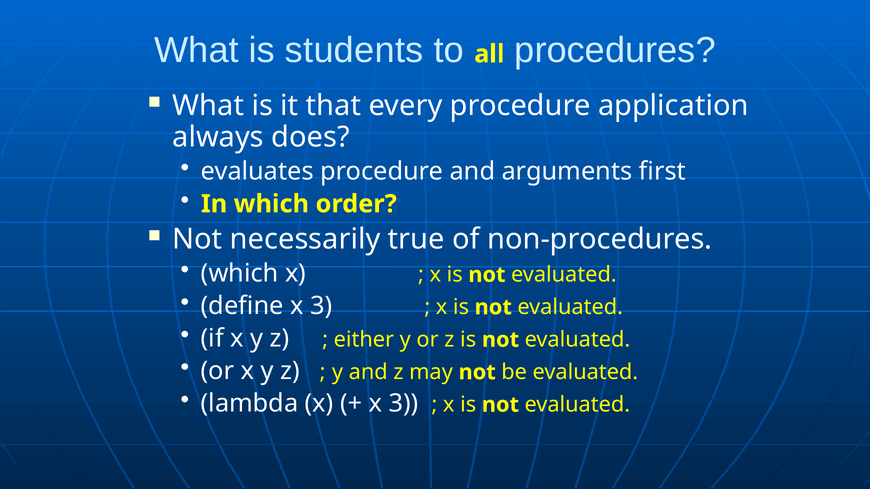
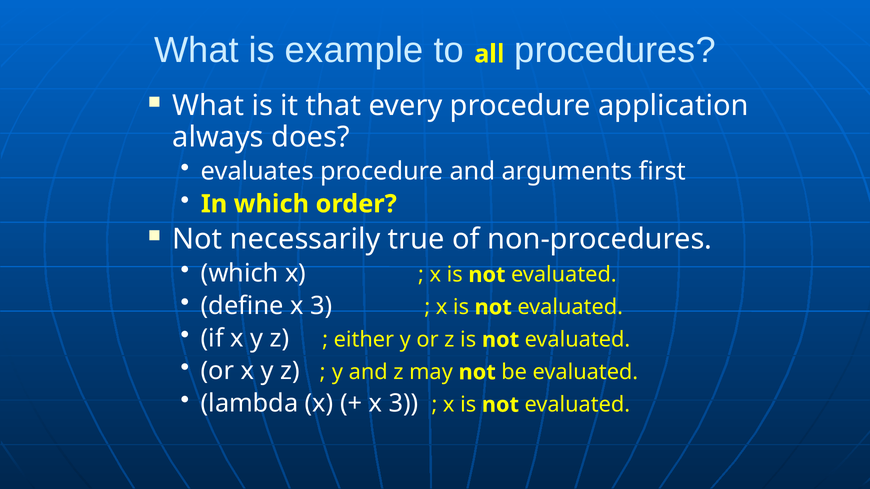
students: students -> example
